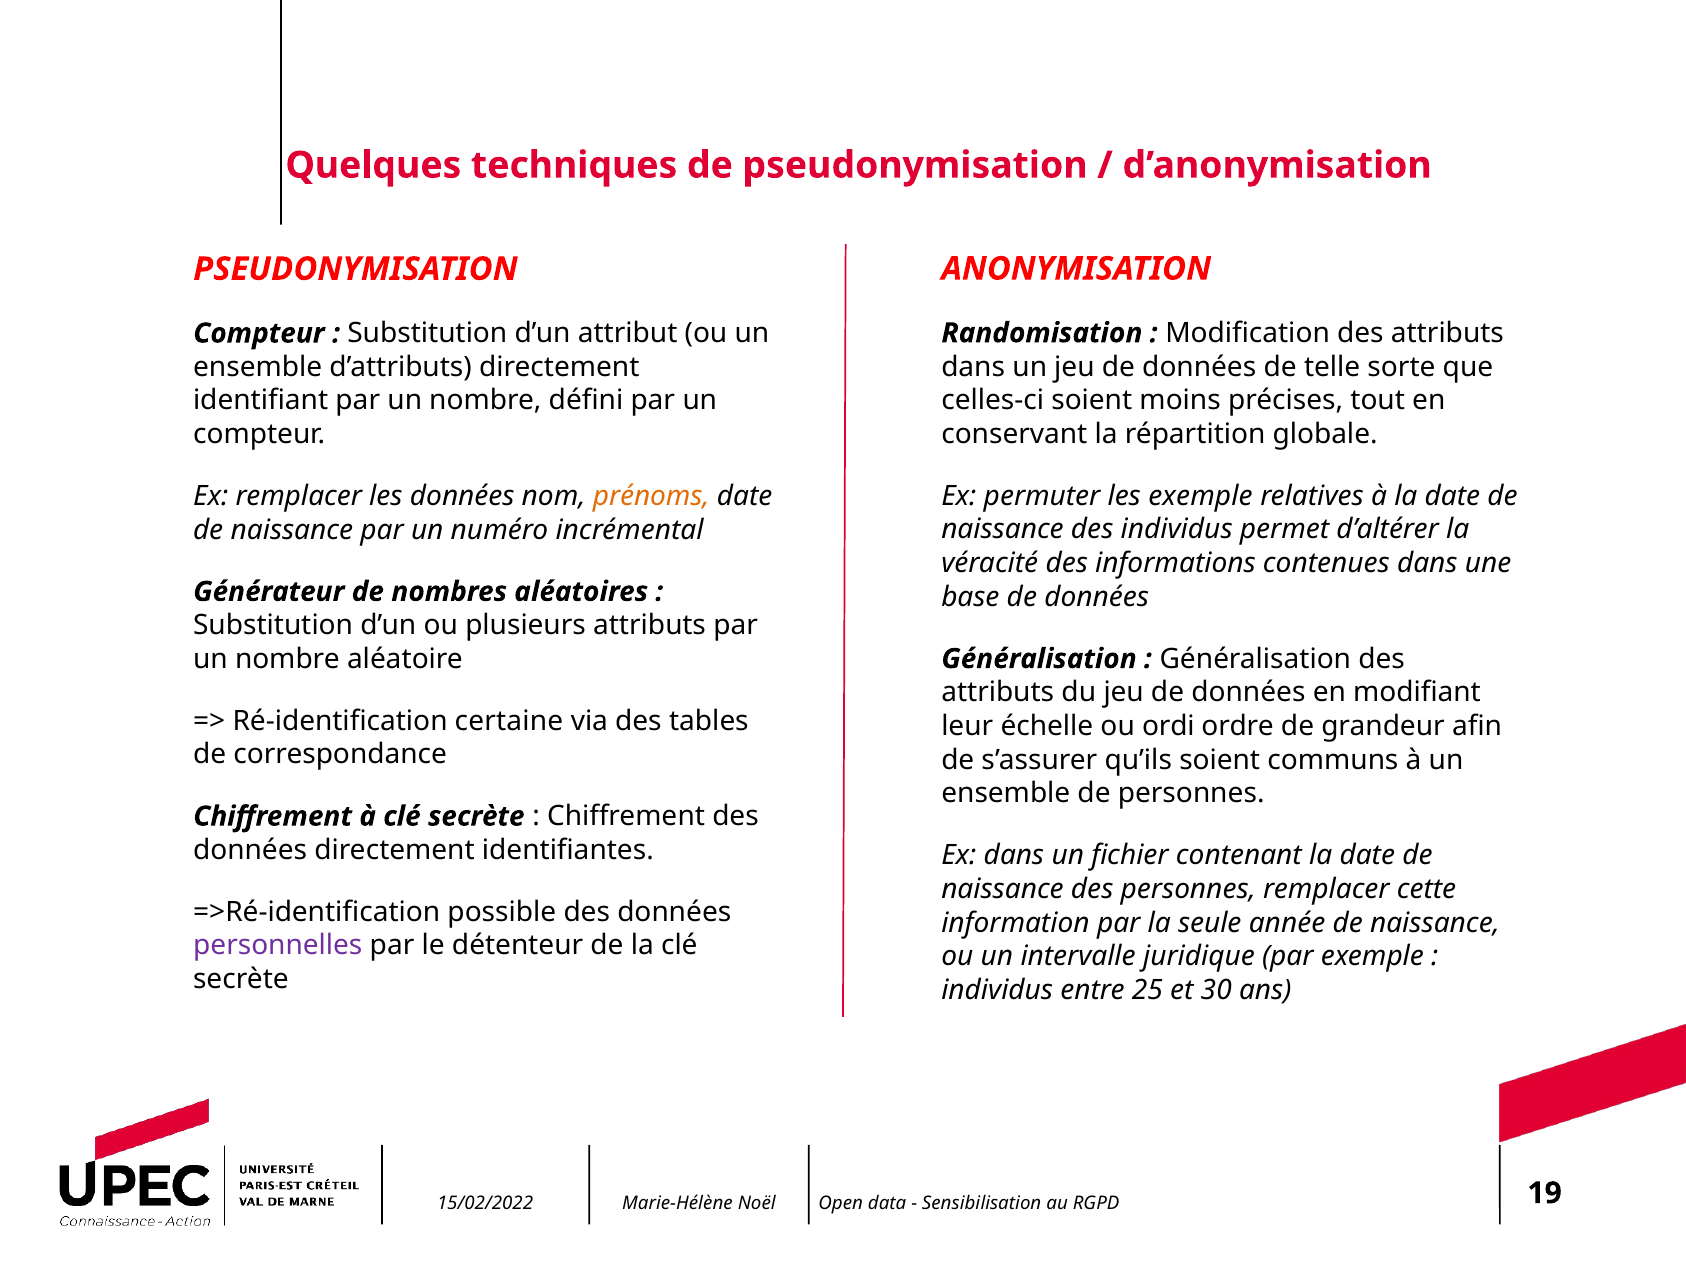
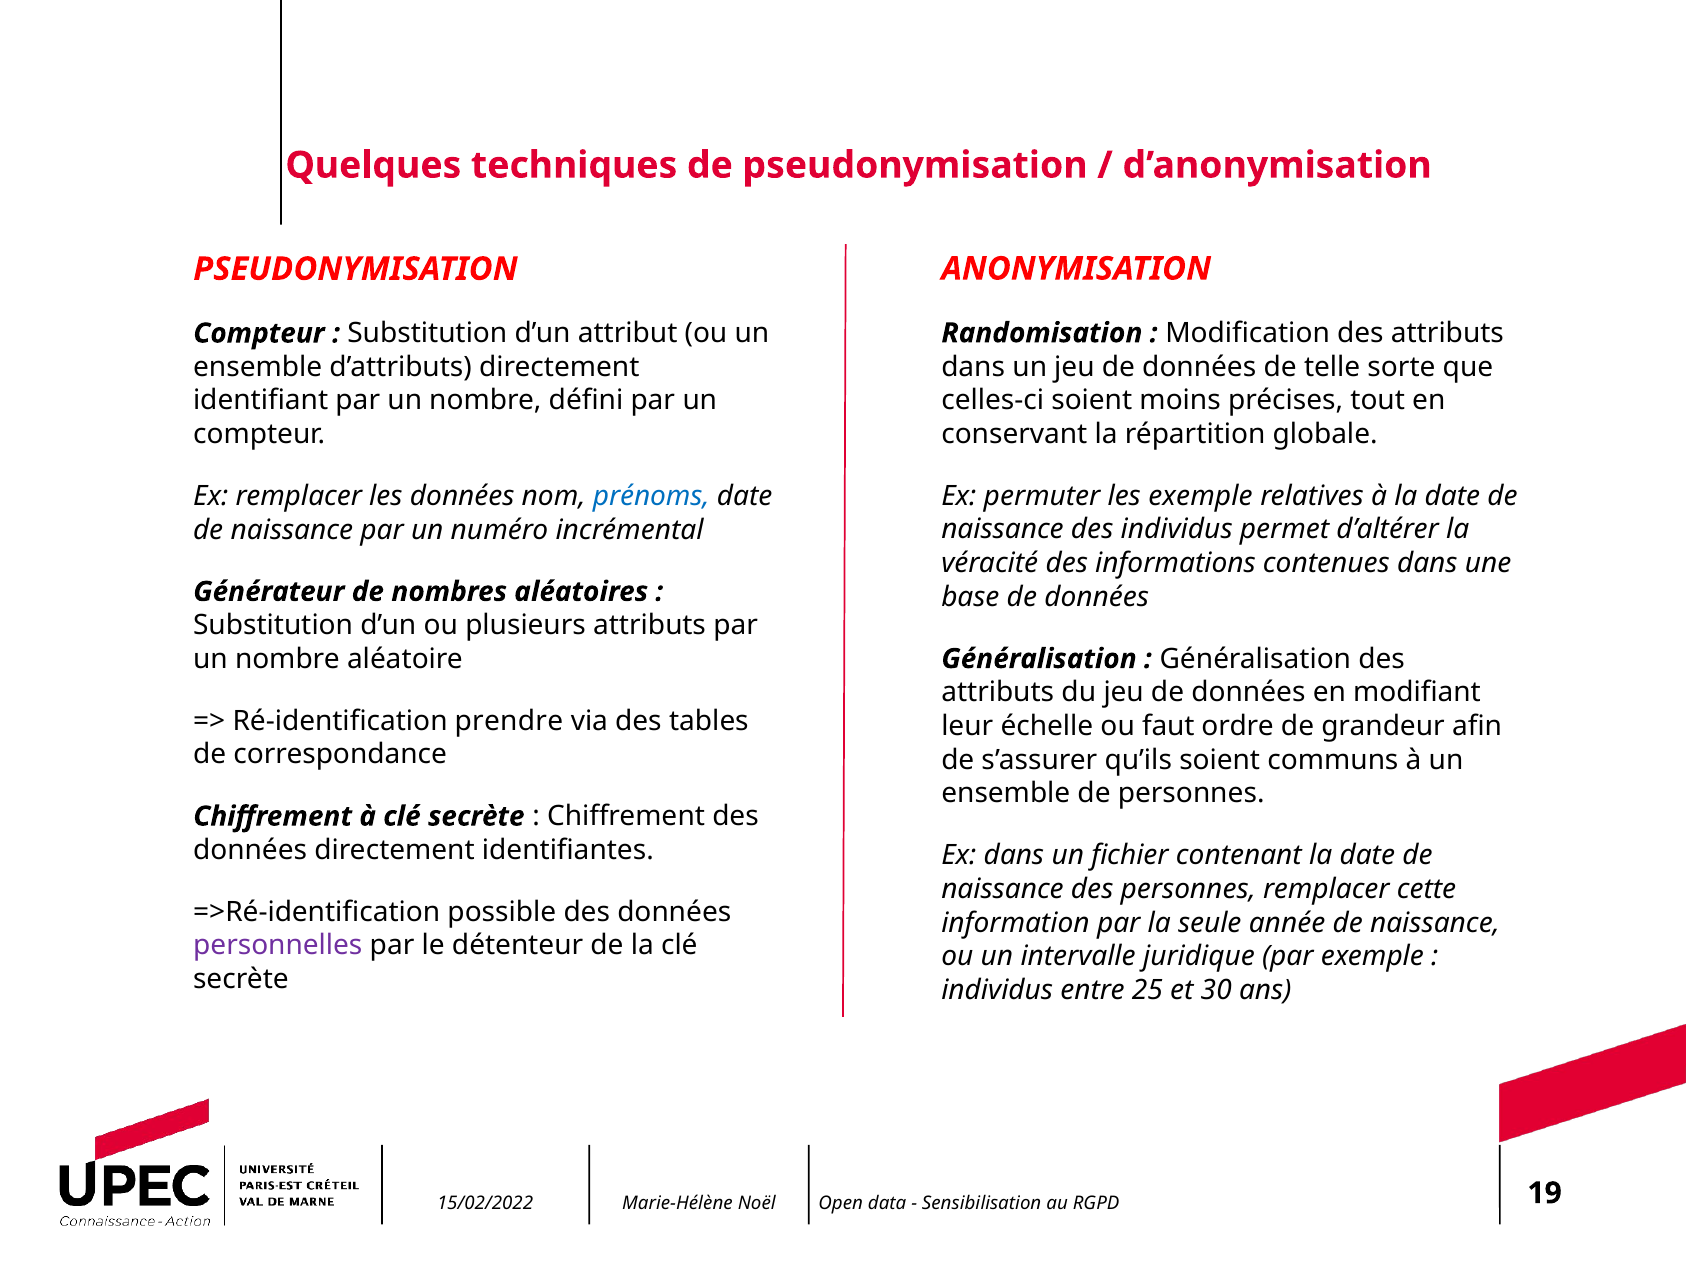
prénoms colour: orange -> blue
certaine: certaine -> prendre
ordi: ordi -> faut
